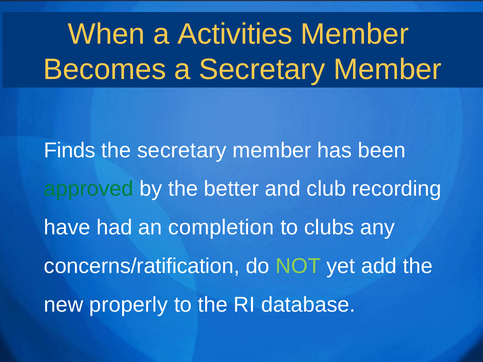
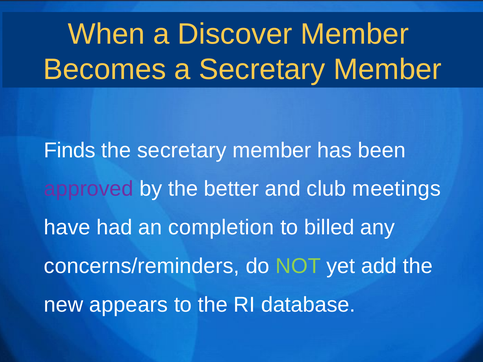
Activities: Activities -> Discover
approved colour: green -> purple
recording: recording -> meetings
clubs: clubs -> billed
concerns/ratification: concerns/ratification -> concerns/reminders
properly: properly -> appears
